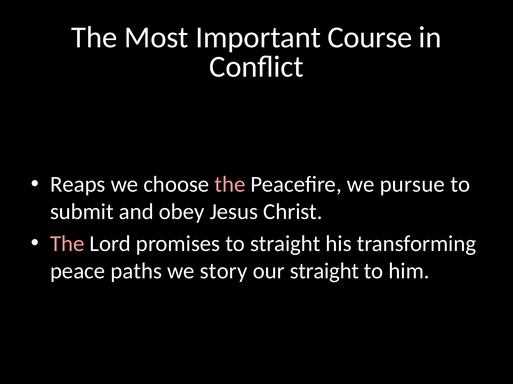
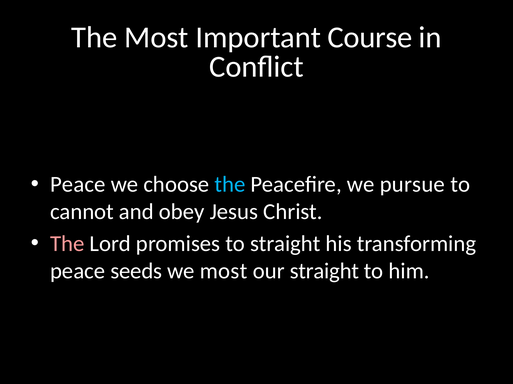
Reaps at (78, 185): Reaps -> Peace
the at (230, 185) colour: pink -> light blue
submit: submit -> cannot
paths: paths -> seeds
we story: story -> most
